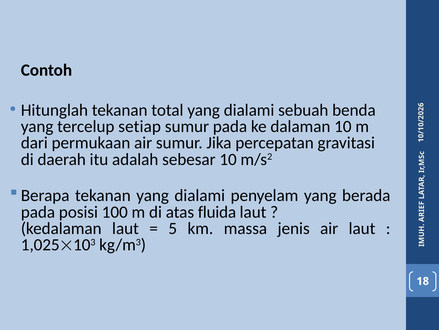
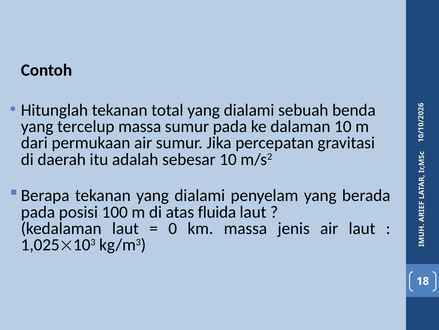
tercelup setiap: setiap -> massa
5 at (173, 228): 5 -> 0
